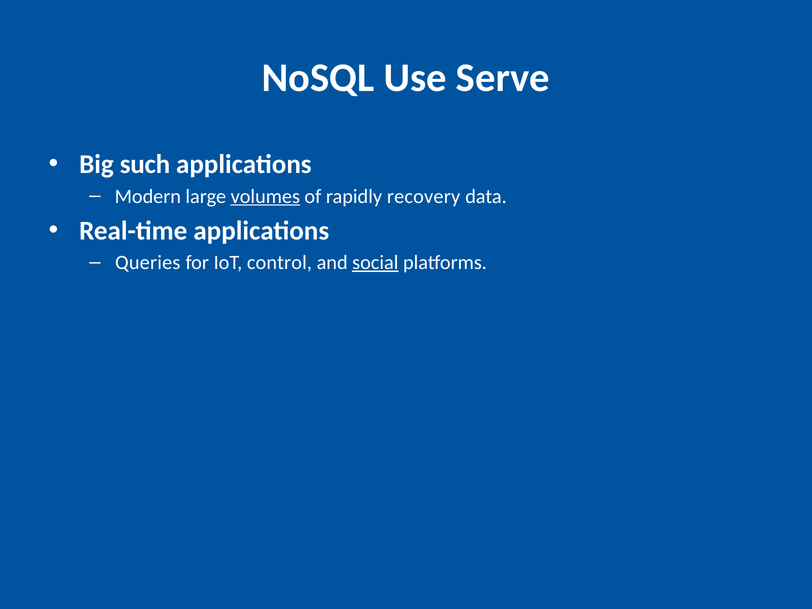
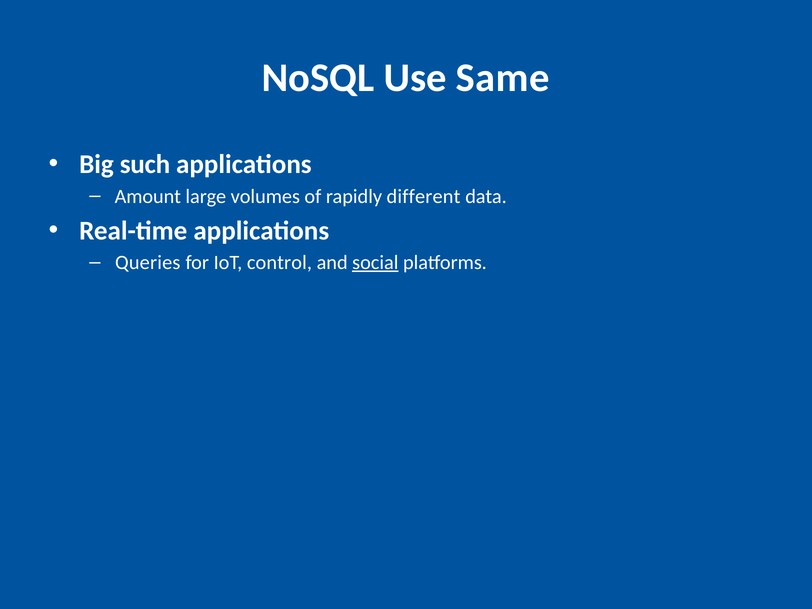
Serve: Serve -> Same
Modern: Modern -> Amount
volumes underline: present -> none
recovery: recovery -> different
